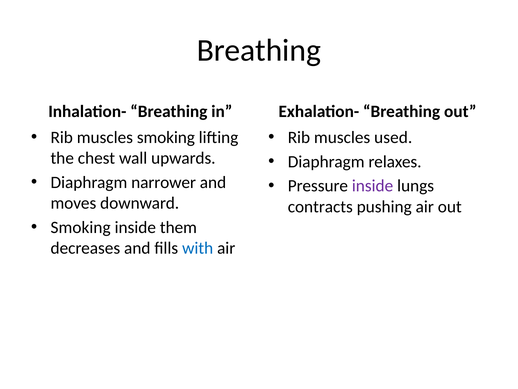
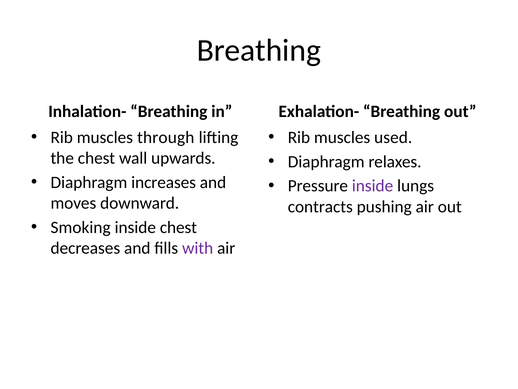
muscles smoking: smoking -> through
narrower: narrower -> increases
inside them: them -> chest
with colour: blue -> purple
